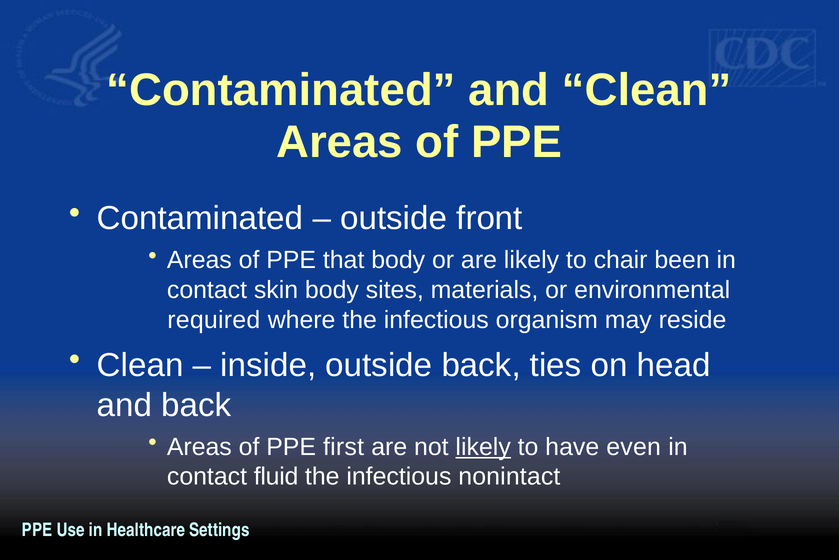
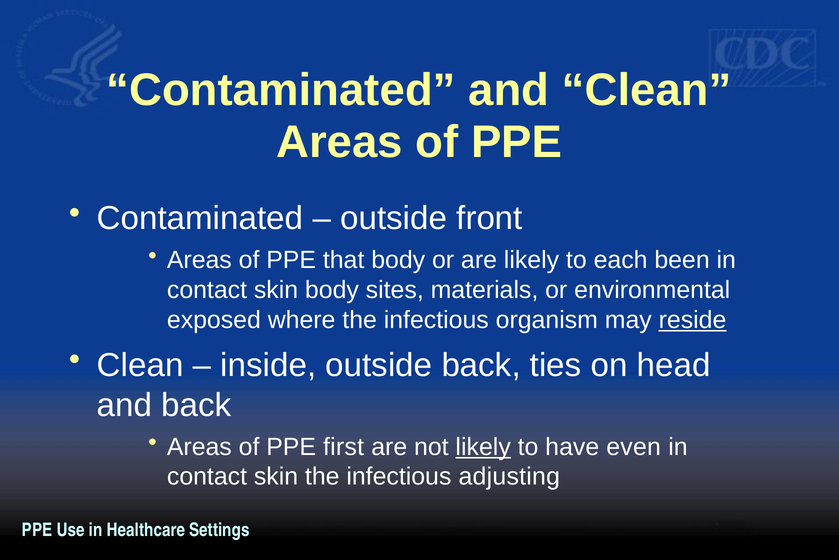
chair: chair -> each
required: required -> exposed
reside underline: none -> present
fluid at (276, 476): fluid -> skin
nonintact: nonintact -> adjusting
